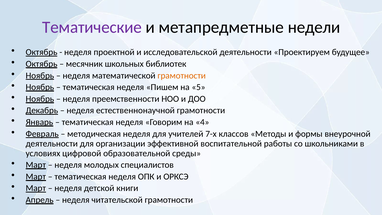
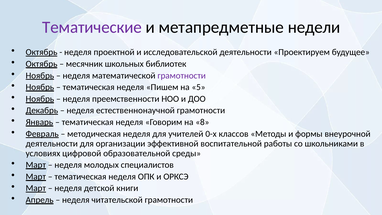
грамотности at (182, 75) colour: orange -> purple
4: 4 -> 8
7-х: 7-х -> 0-х
